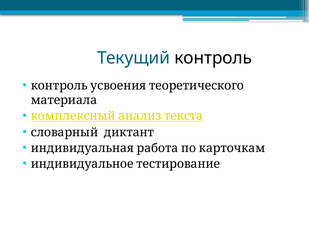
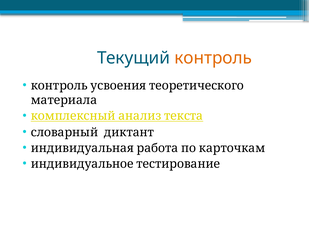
контроль colour: black -> orange
